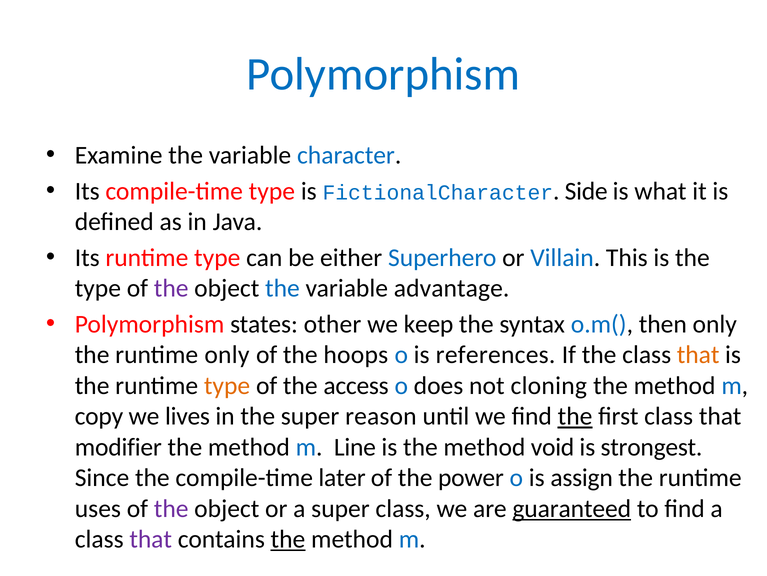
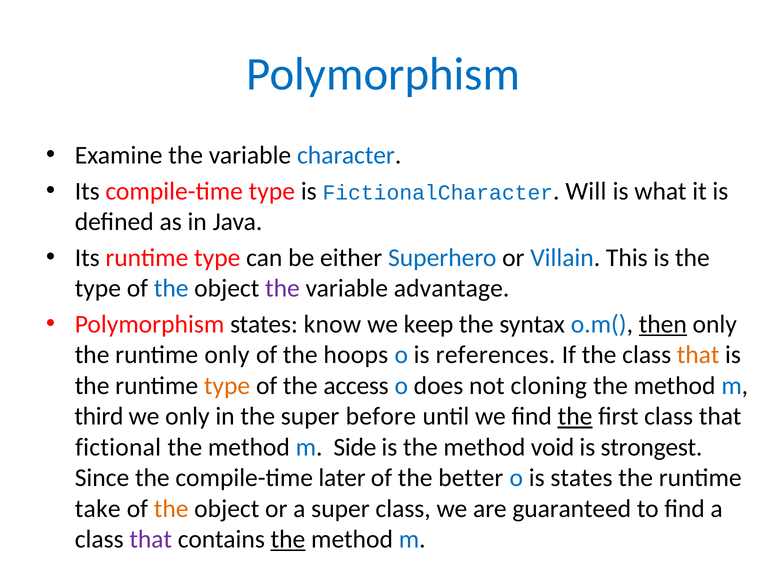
Side: Side -> Will
the at (171, 288) colour: purple -> blue
the at (282, 288) colour: blue -> purple
other: other -> know
then underline: none -> present
copy: copy -> third
we lives: lives -> only
reason: reason -> before
modifier: modifier -> fictional
Line: Line -> Side
power: power -> better
is assign: assign -> states
uses: uses -> take
the at (171, 508) colour: purple -> orange
guaranteed underline: present -> none
